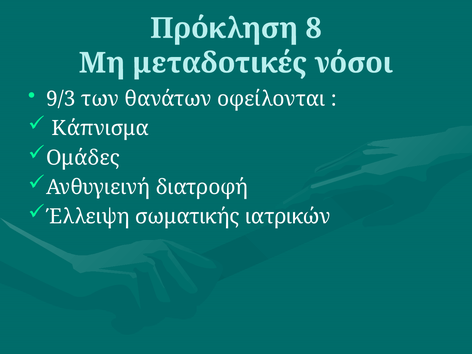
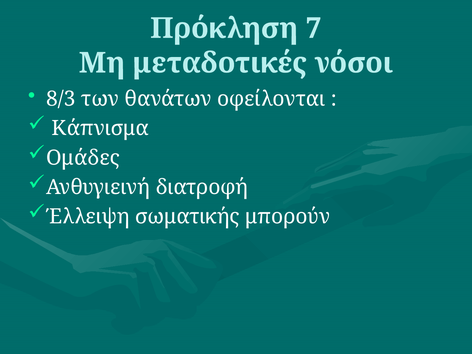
8: 8 -> 7
9/3: 9/3 -> 8/3
ιατρικών: ιατρικών -> μπορούν
